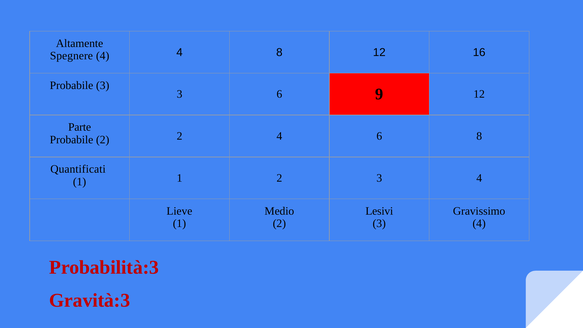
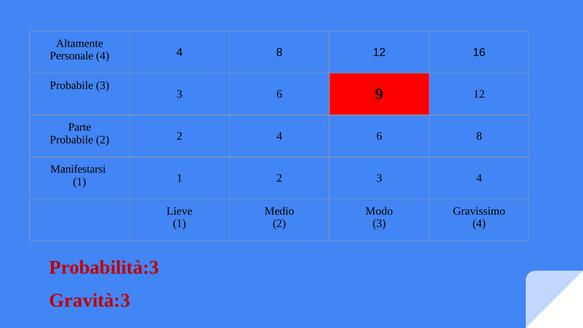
Spegnere: Spegnere -> Personale
Quantificati: Quantificati -> Manifestarsi
Lesivi: Lesivi -> Modo
